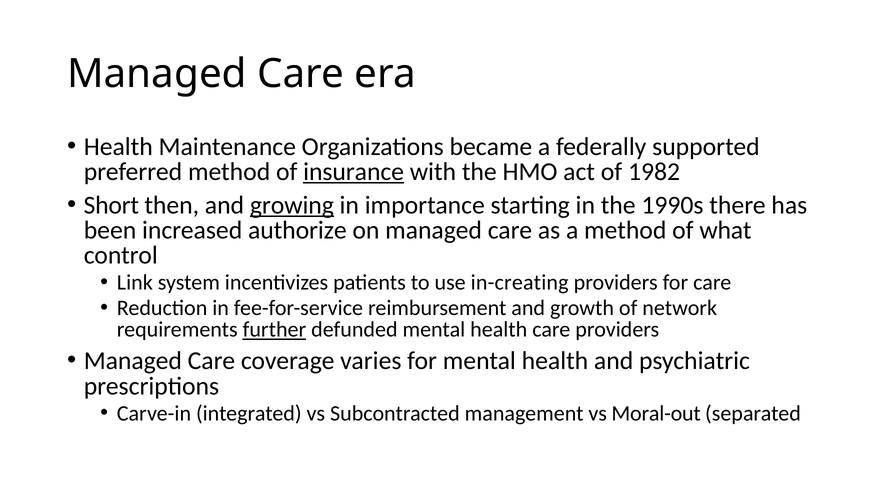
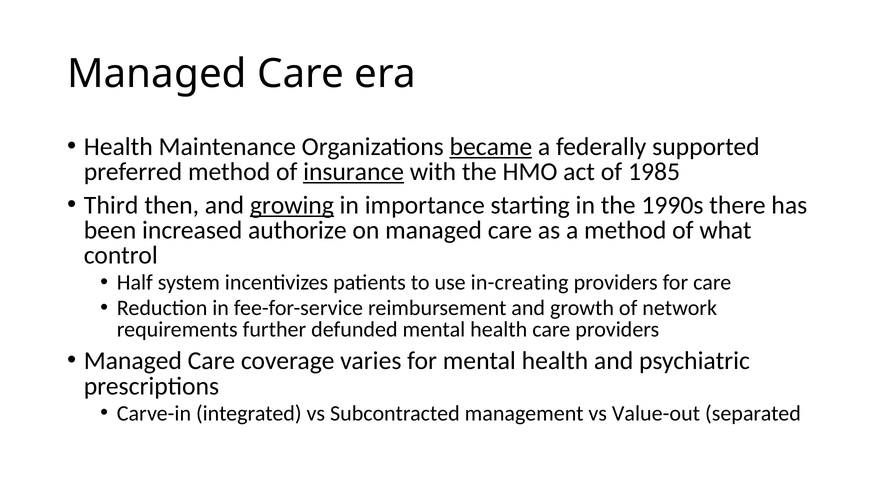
became underline: none -> present
1982: 1982 -> 1985
Short: Short -> Third
Link: Link -> Half
further underline: present -> none
Moral-out: Moral-out -> Value-out
